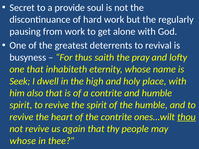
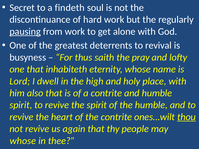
provide: provide -> findeth
pausing underline: none -> present
Seek: Seek -> Lord
